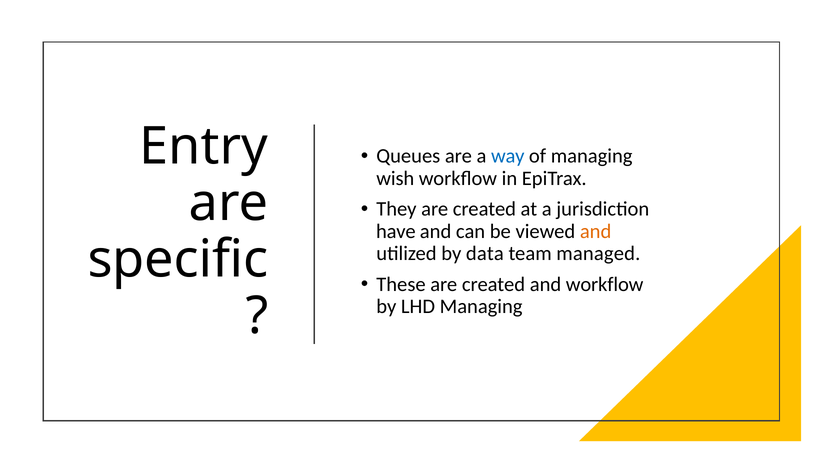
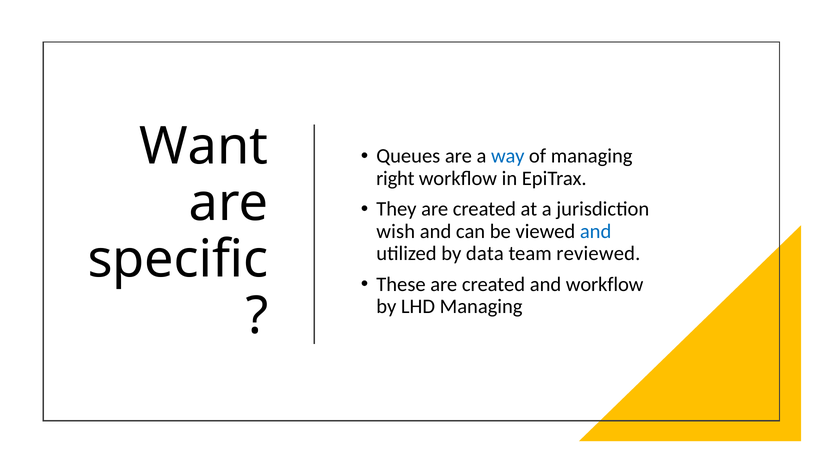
Entry: Entry -> Want
wish: wish -> right
have: have -> wish
and at (596, 231) colour: orange -> blue
managed: managed -> reviewed
